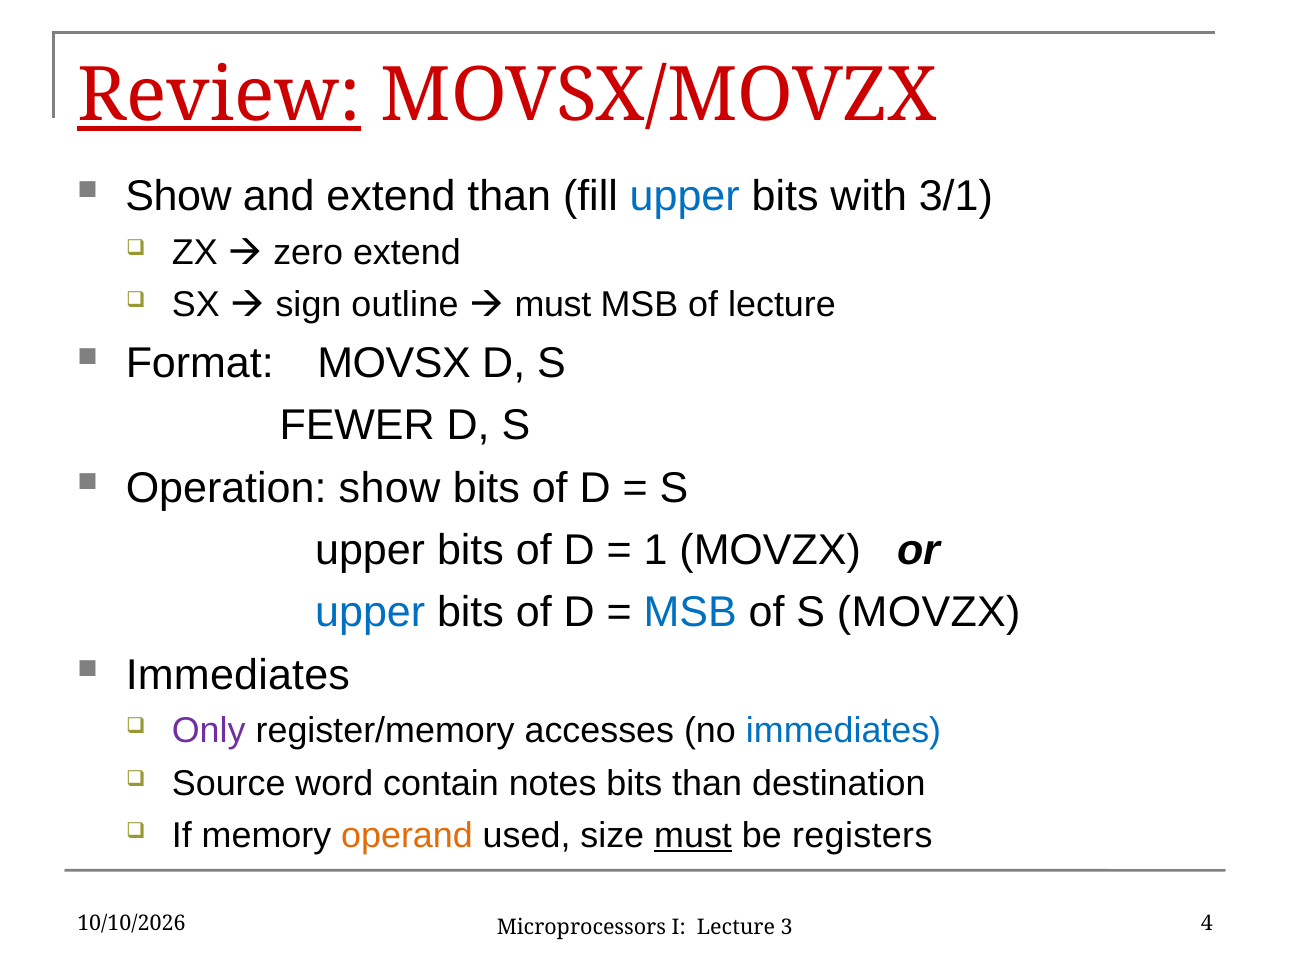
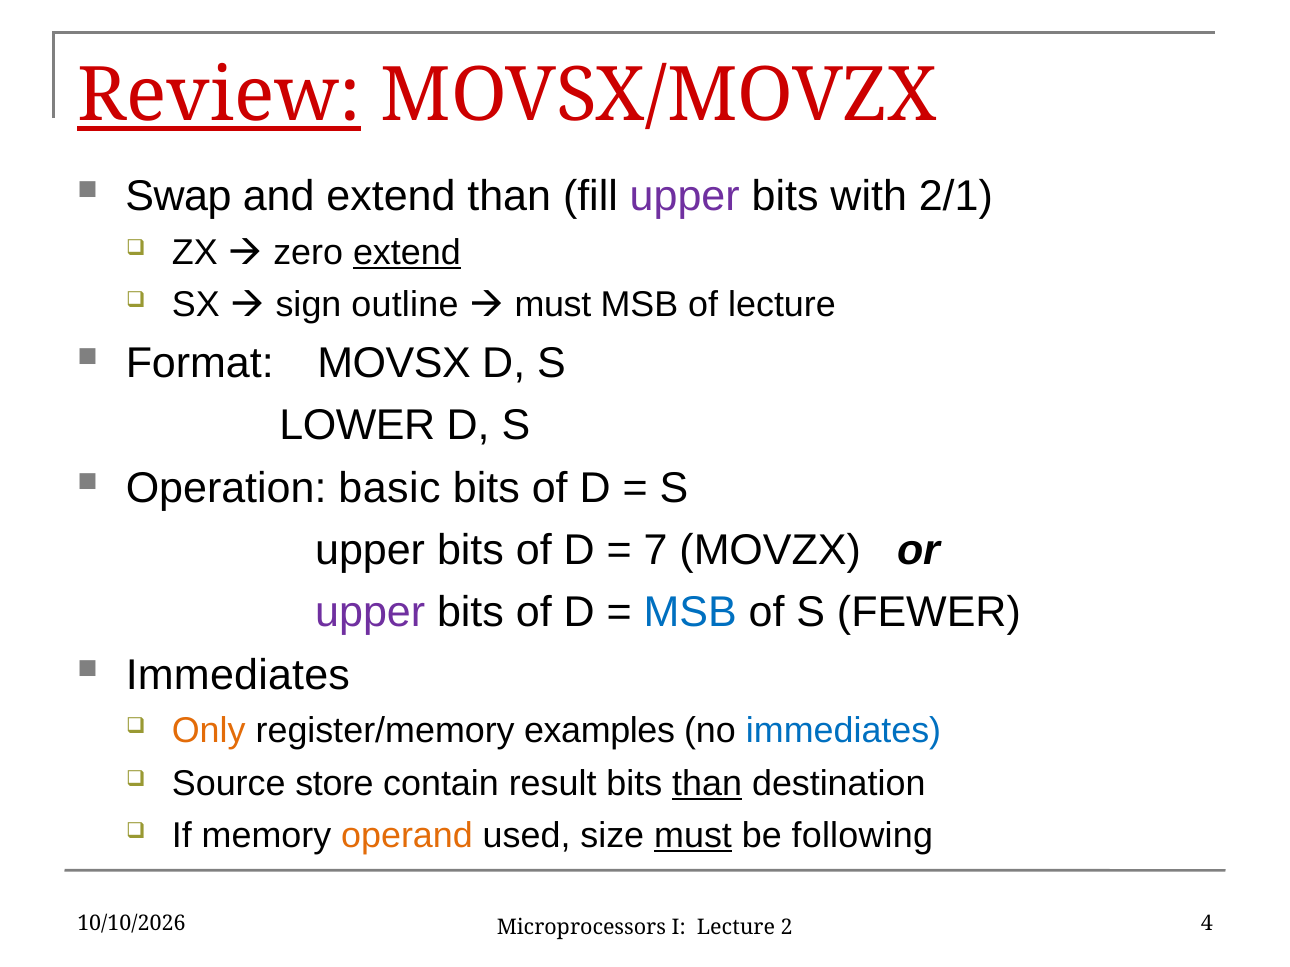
Show at (179, 197): Show -> Swap
upper at (685, 197) colour: blue -> purple
3/1: 3/1 -> 2/1
extend at (407, 253) underline: none -> present
FEWER: FEWER -> LOWER
Operation show: show -> basic
1: 1 -> 7
upper at (370, 613) colour: blue -> purple
S MOVZX: MOVZX -> FEWER
Only colour: purple -> orange
accesses: accesses -> examples
word: word -> store
notes: notes -> result
than at (707, 784) underline: none -> present
registers: registers -> following
3: 3 -> 2
